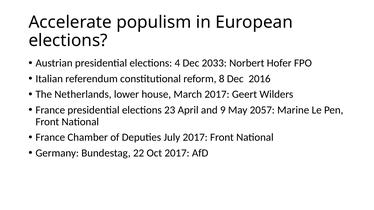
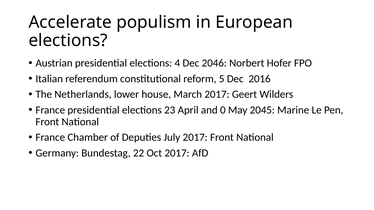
2033: 2033 -> 2046
8: 8 -> 5
9: 9 -> 0
2057: 2057 -> 2045
